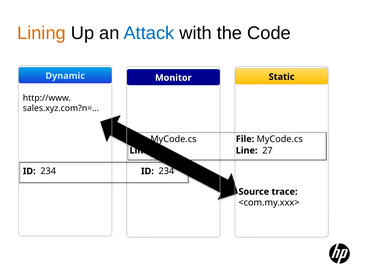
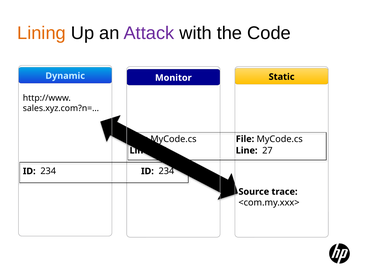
Attack colour: blue -> purple
